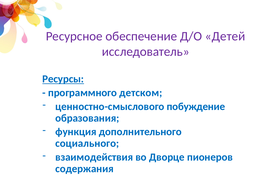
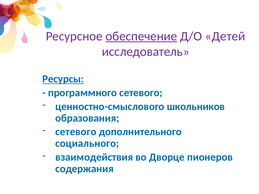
обеспечение underline: none -> present
программного детском: детском -> сетевого
побуждение: побуждение -> школьников
функция at (76, 132): функция -> сетевого
